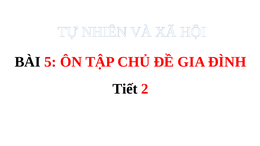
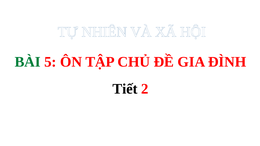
BÀI colour: black -> green
